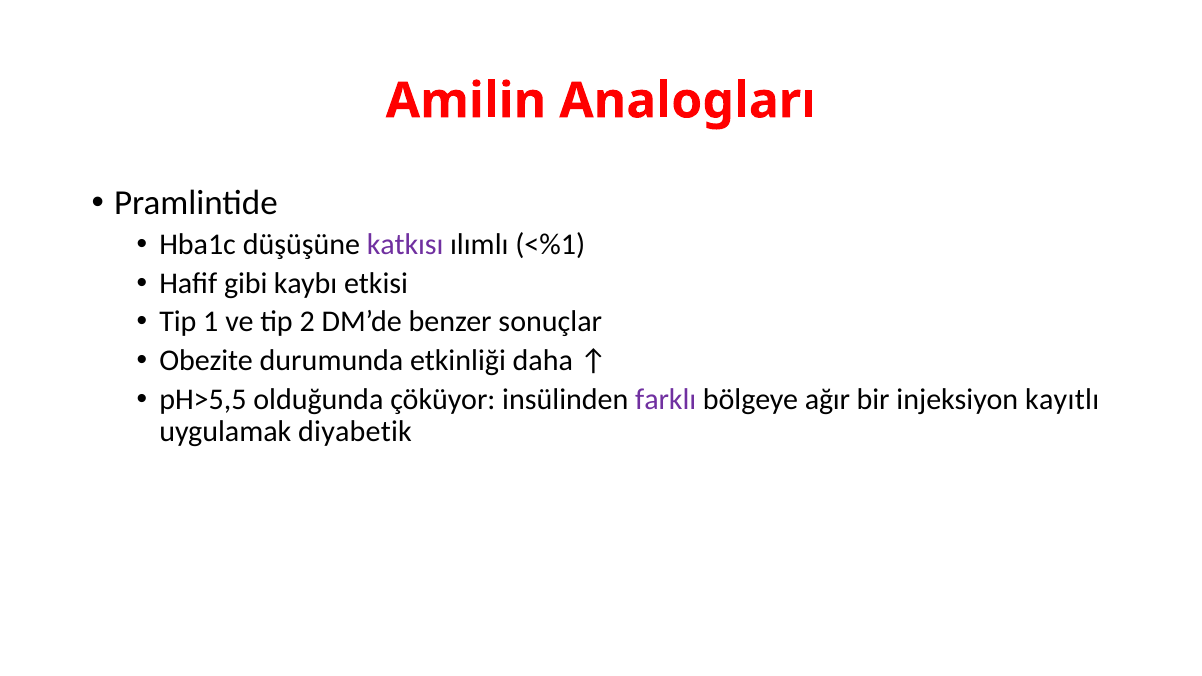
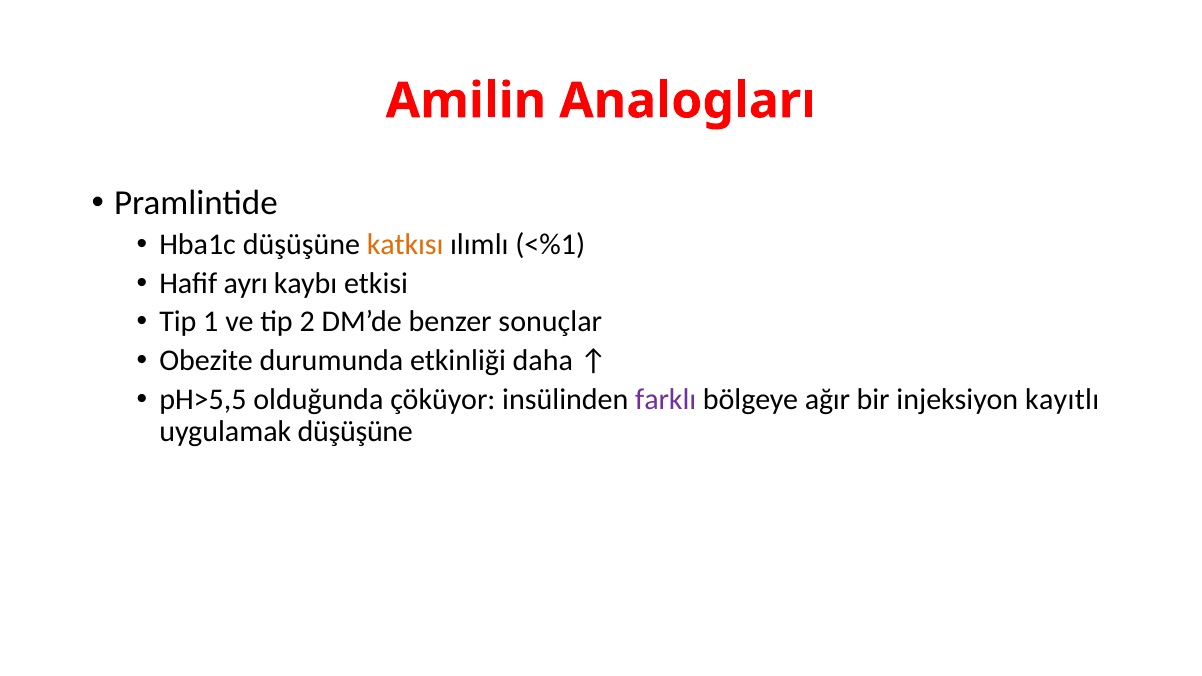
katkısı colour: purple -> orange
gibi: gibi -> ayrı
uygulamak diyabetik: diyabetik -> düşüşüne
